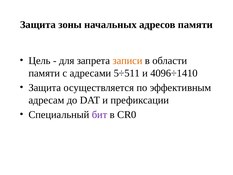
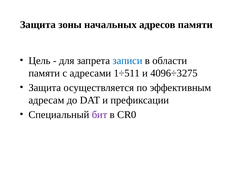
записи colour: orange -> blue
5÷511: 5÷511 -> 1÷511
4096÷1410: 4096÷1410 -> 4096÷3275
